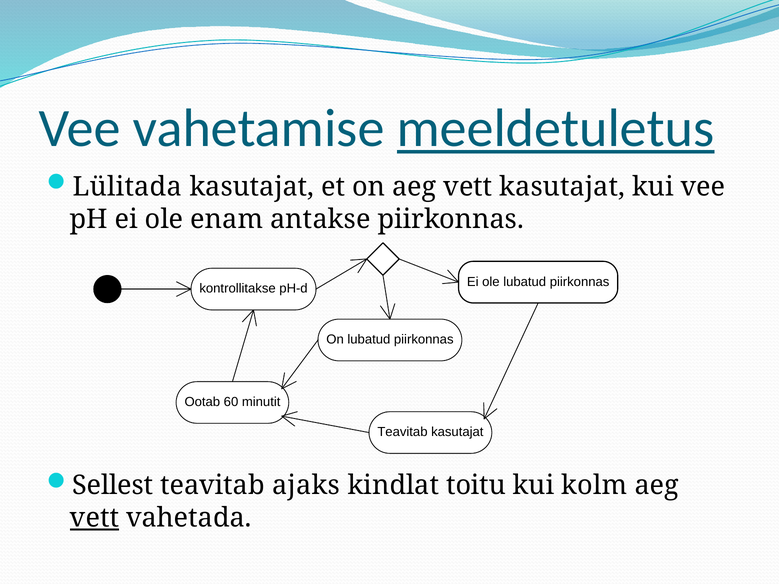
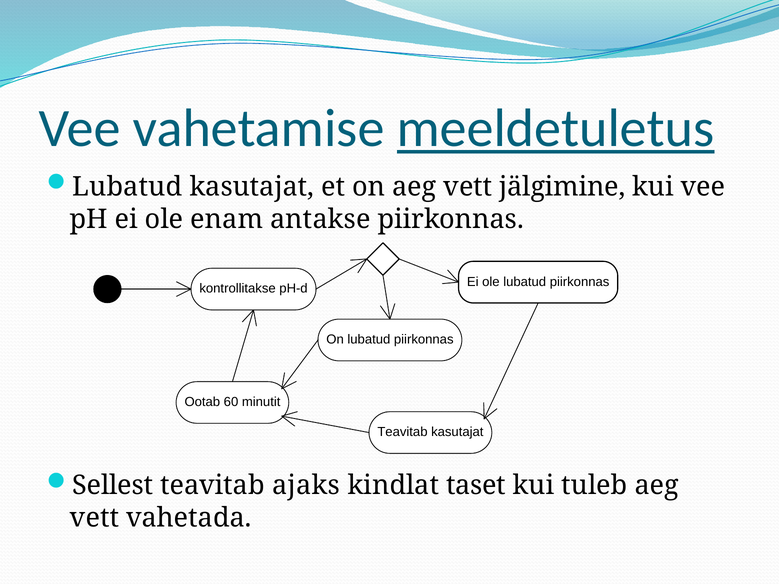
Lülitada at (127, 187): Lülitada -> Lubatud
vett kasutajat: kasutajat -> jälgimine
toitu: toitu -> taset
kolm: kolm -> tuleb
vett at (95, 518) underline: present -> none
